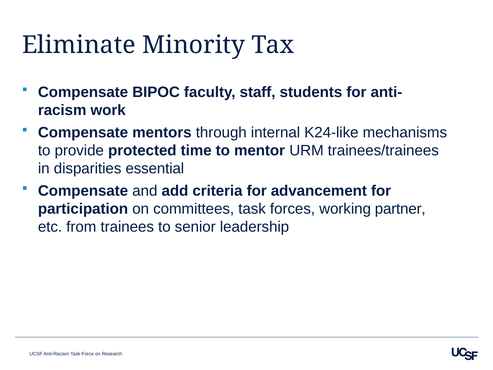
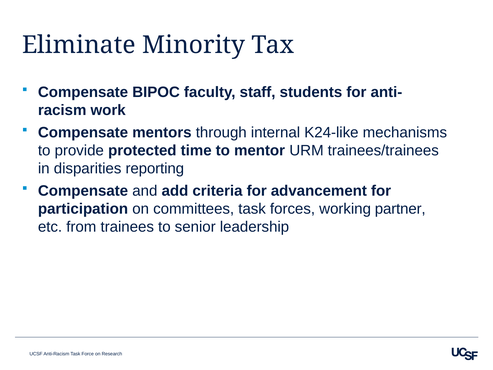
essential: essential -> reporting
